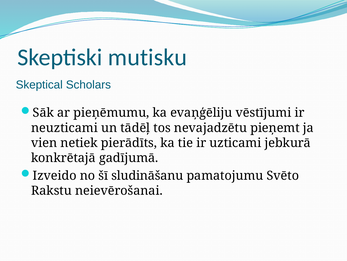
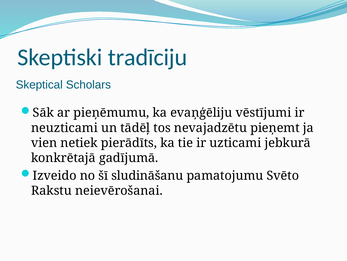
mutisku: mutisku -> tradīciju
